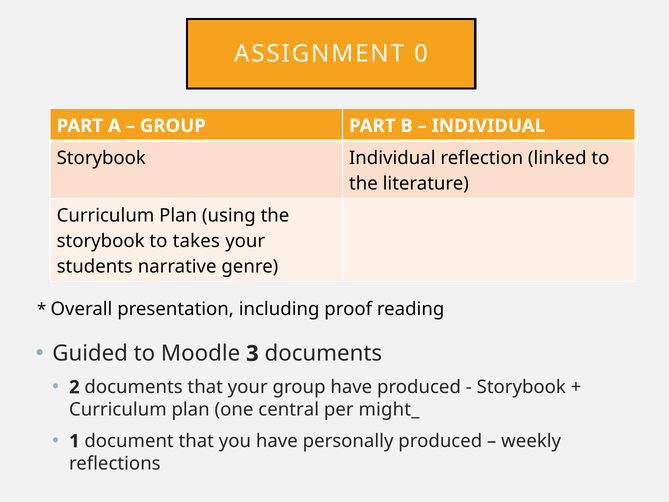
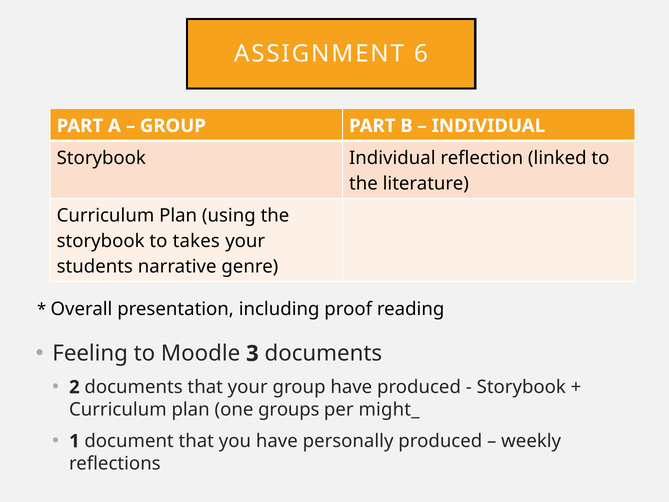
0: 0 -> 6
Guided: Guided -> Feeling
central: central -> groups
